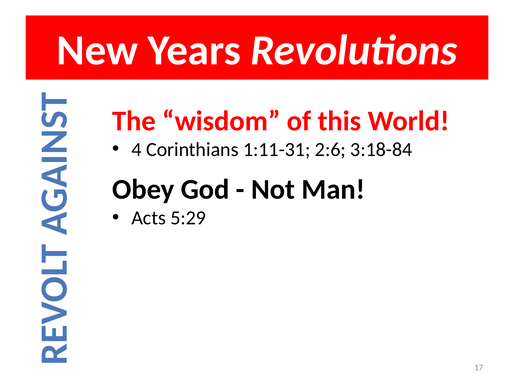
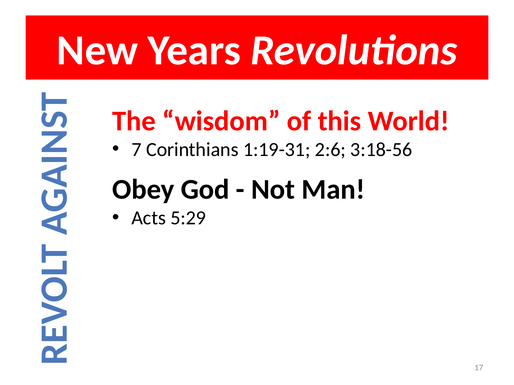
4: 4 -> 7
1:11-31: 1:11-31 -> 1:19-31
3:18-84: 3:18-84 -> 3:18-56
